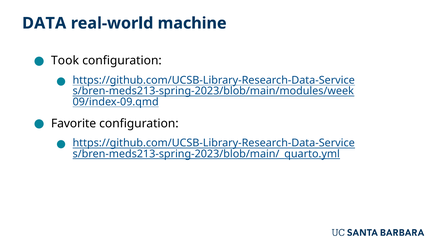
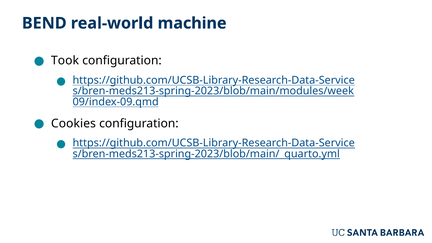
DATA: DATA -> BEND
Favorite: Favorite -> Cookies
